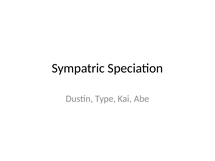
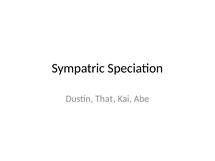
Type: Type -> That
